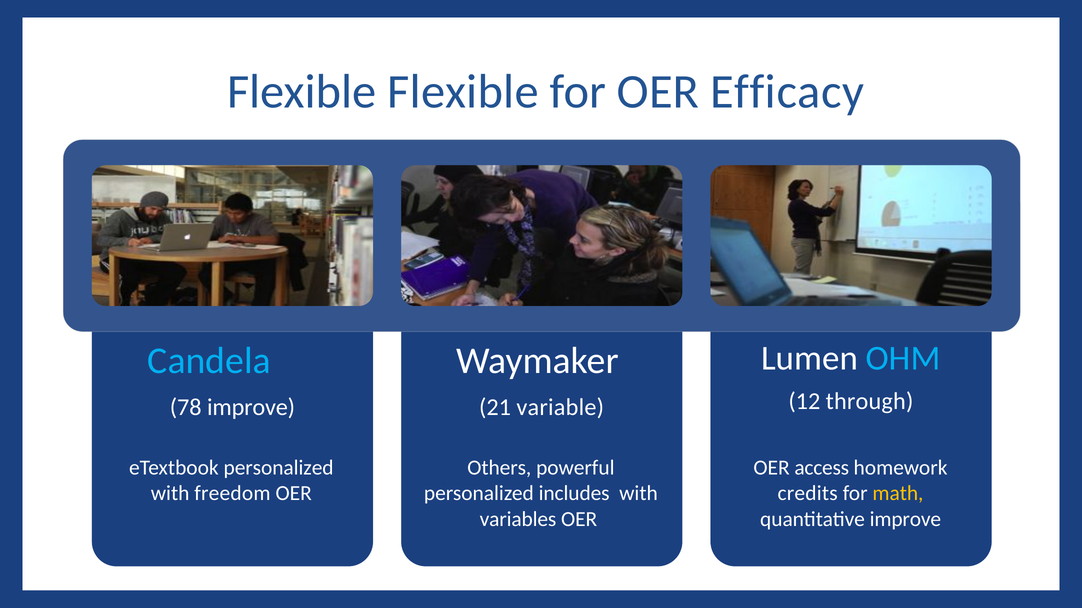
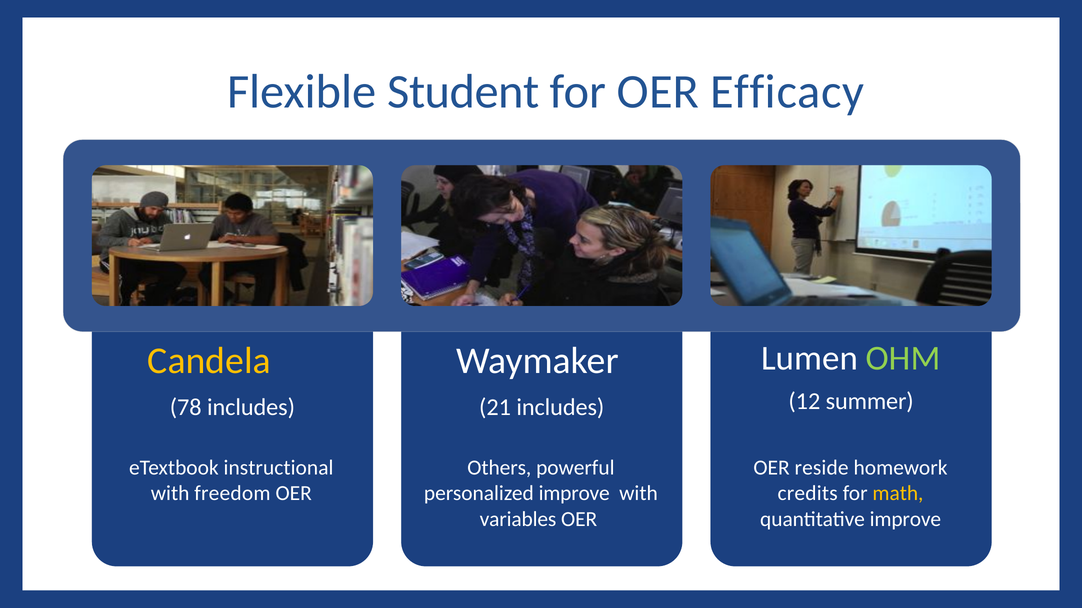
Flexible Flexible: Flexible -> Student
OHM colour: light blue -> light green
Candela colour: light blue -> yellow
through: through -> summer
78 improve: improve -> includes
21 variable: variable -> includes
eTextbook personalized: personalized -> instructional
access: access -> reside
personalized includes: includes -> improve
